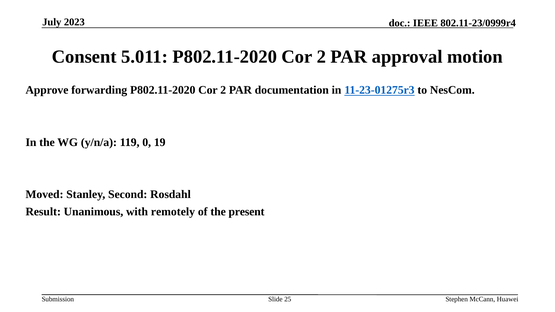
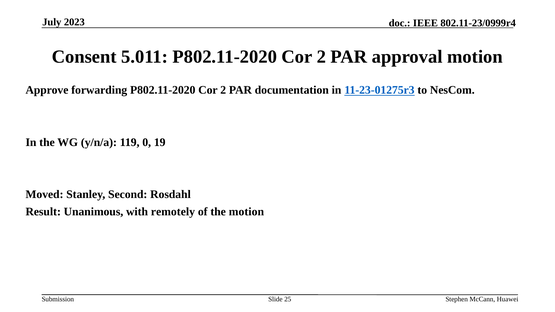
the present: present -> motion
